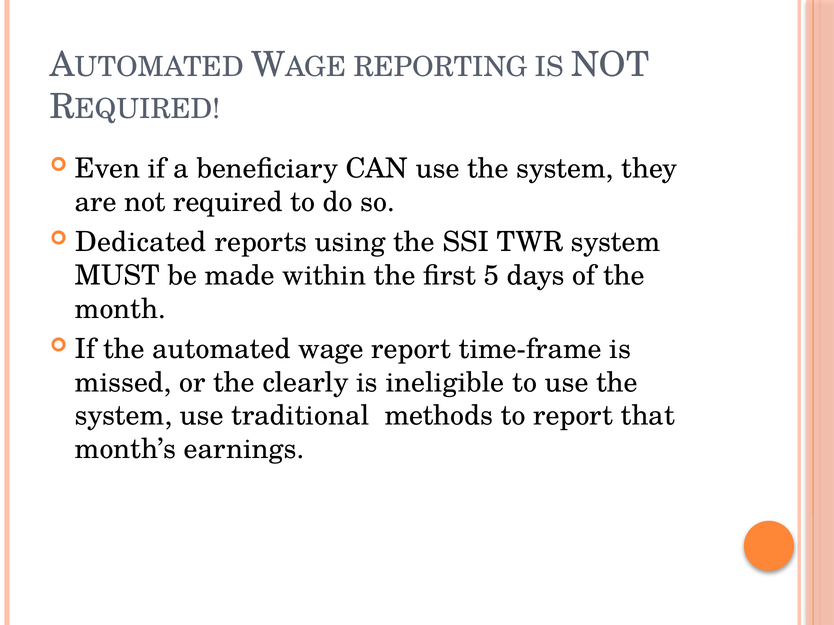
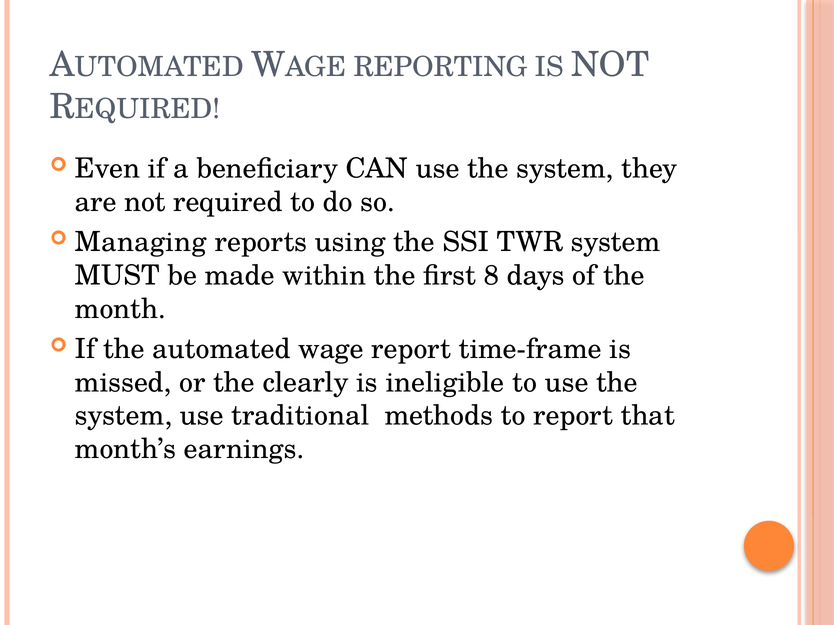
Dedicated: Dedicated -> Managing
5: 5 -> 8
